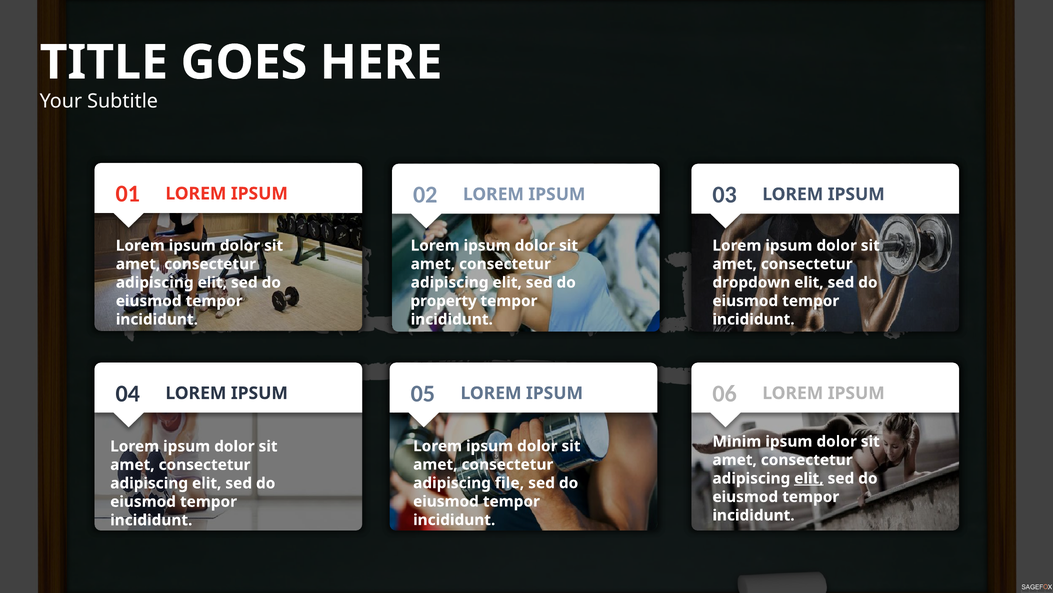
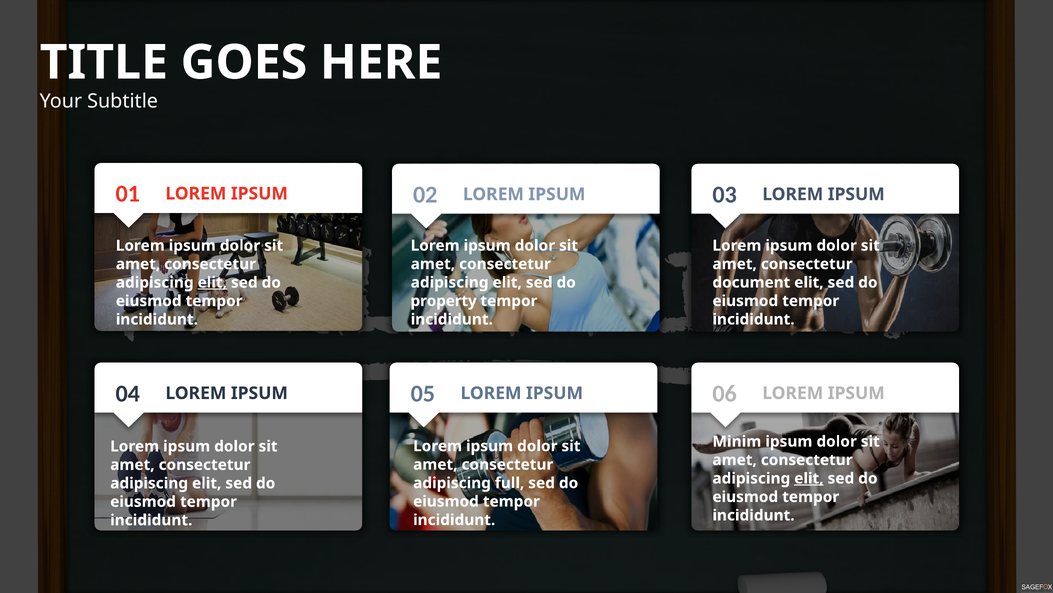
dropdown: dropdown -> document
elit at (212, 282) underline: none -> present
file: file -> full
